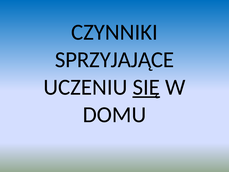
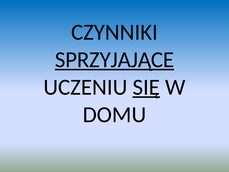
SPRZYJAJĄCE underline: none -> present
